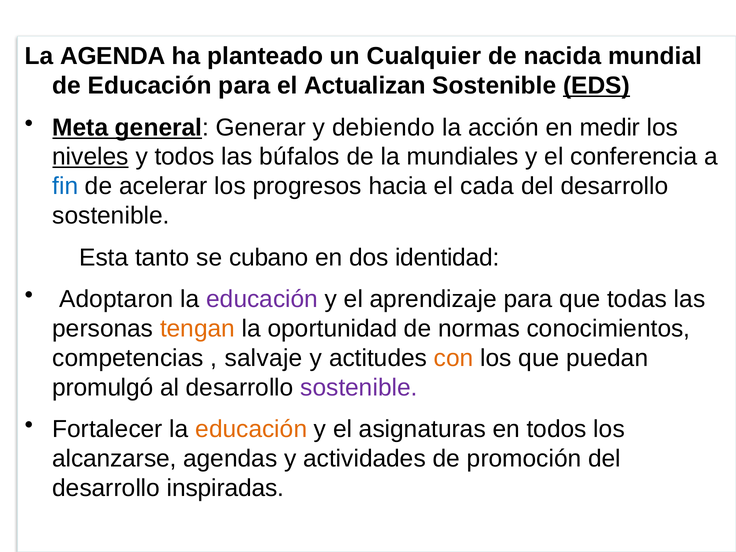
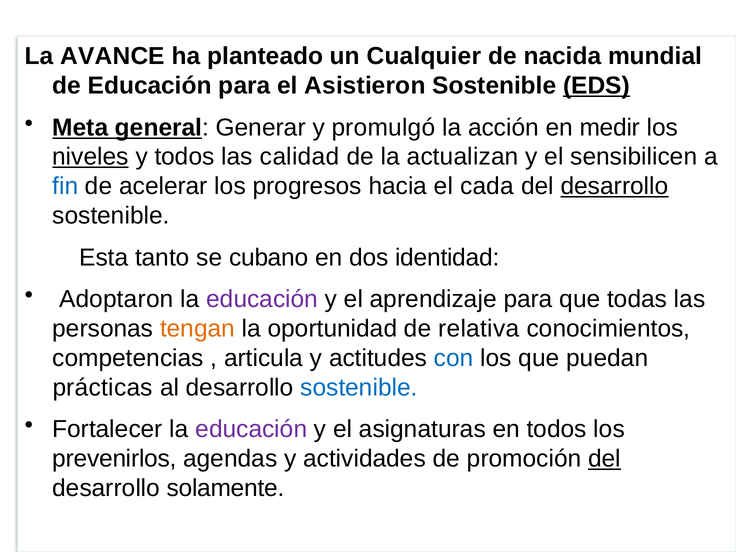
AGENDA: AGENDA -> AVANCE
Actualizan: Actualizan -> Asistieron
debiendo: debiendo -> promulgó
búfalos: búfalos -> calidad
mundiales: mundiales -> actualizan
conferencia: conferencia -> sensibilicen
desarrollo at (615, 186) underline: none -> present
normas: normas -> relativa
salvaje: salvaje -> articula
con colour: orange -> blue
promulgó: promulgó -> prácticas
sostenible at (359, 387) colour: purple -> blue
educación at (251, 429) colour: orange -> purple
alcanzarse: alcanzarse -> prevenirlos
del at (605, 459) underline: none -> present
inspiradas: inspiradas -> solamente
